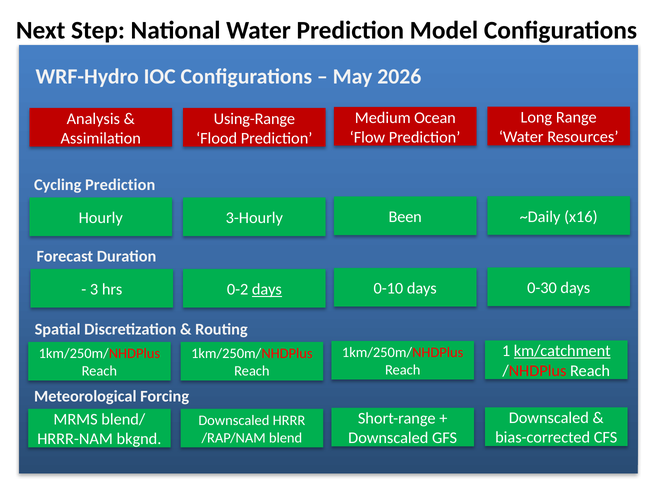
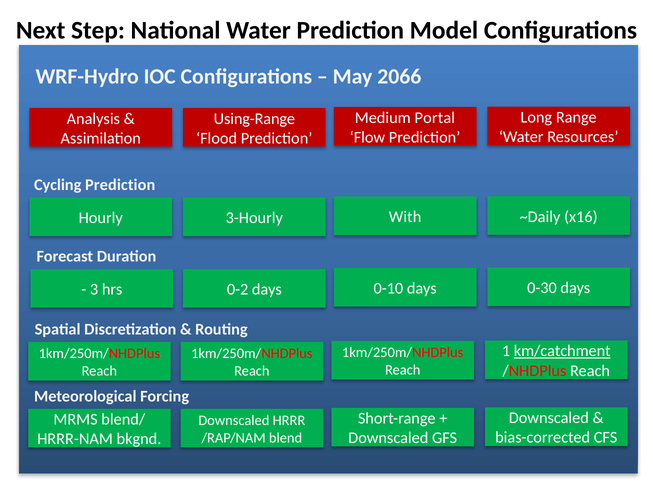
2026: 2026 -> 2066
Ocean: Ocean -> Portal
Been: Been -> With
days at (267, 290) underline: present -> none
